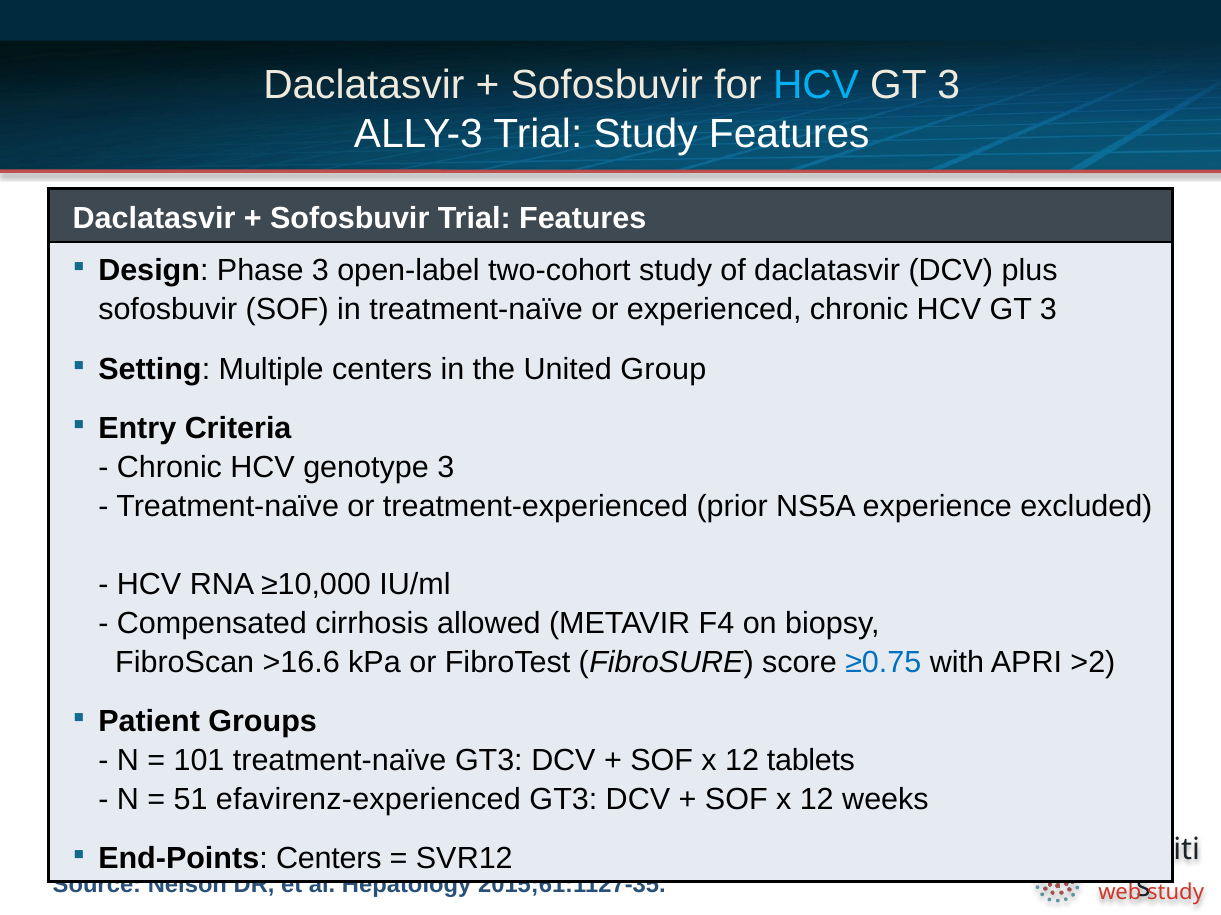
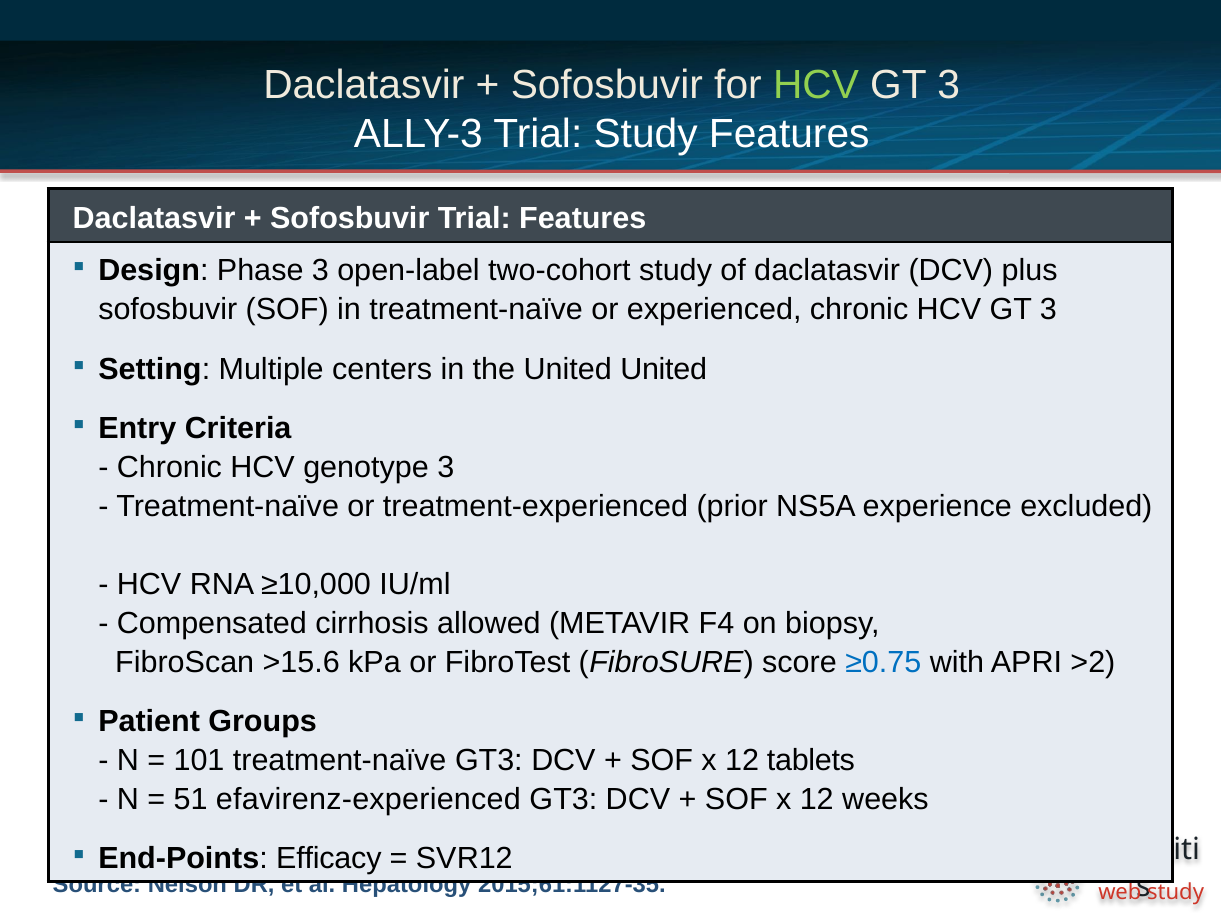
HCV at (816, 85) colour: light blue -> light green
United Group: Group -> United
>16.6: >16.6 -> >15.6
End-Points Centers: Centers -> Efficacy
